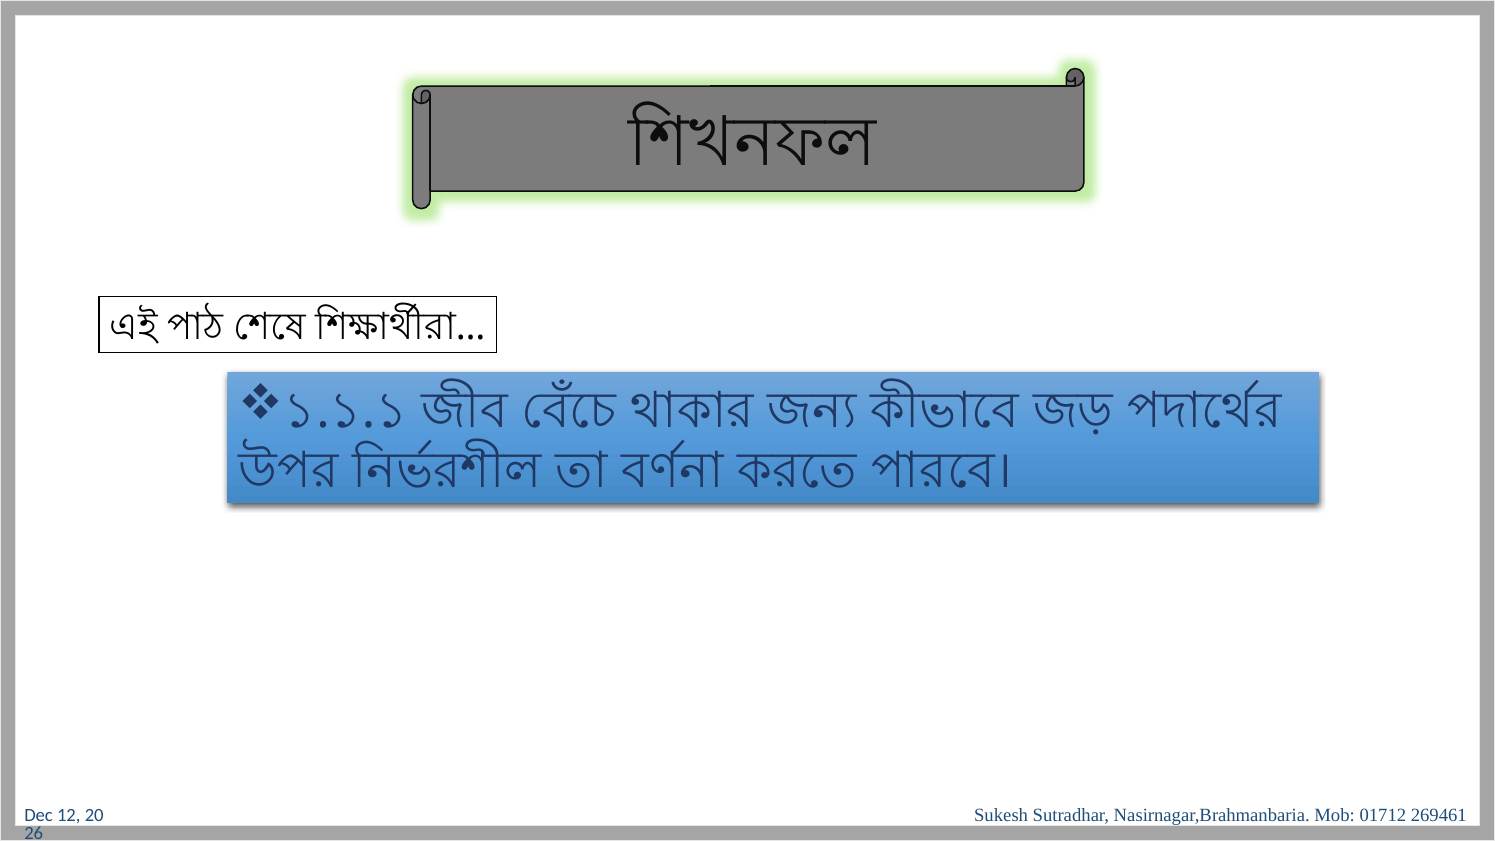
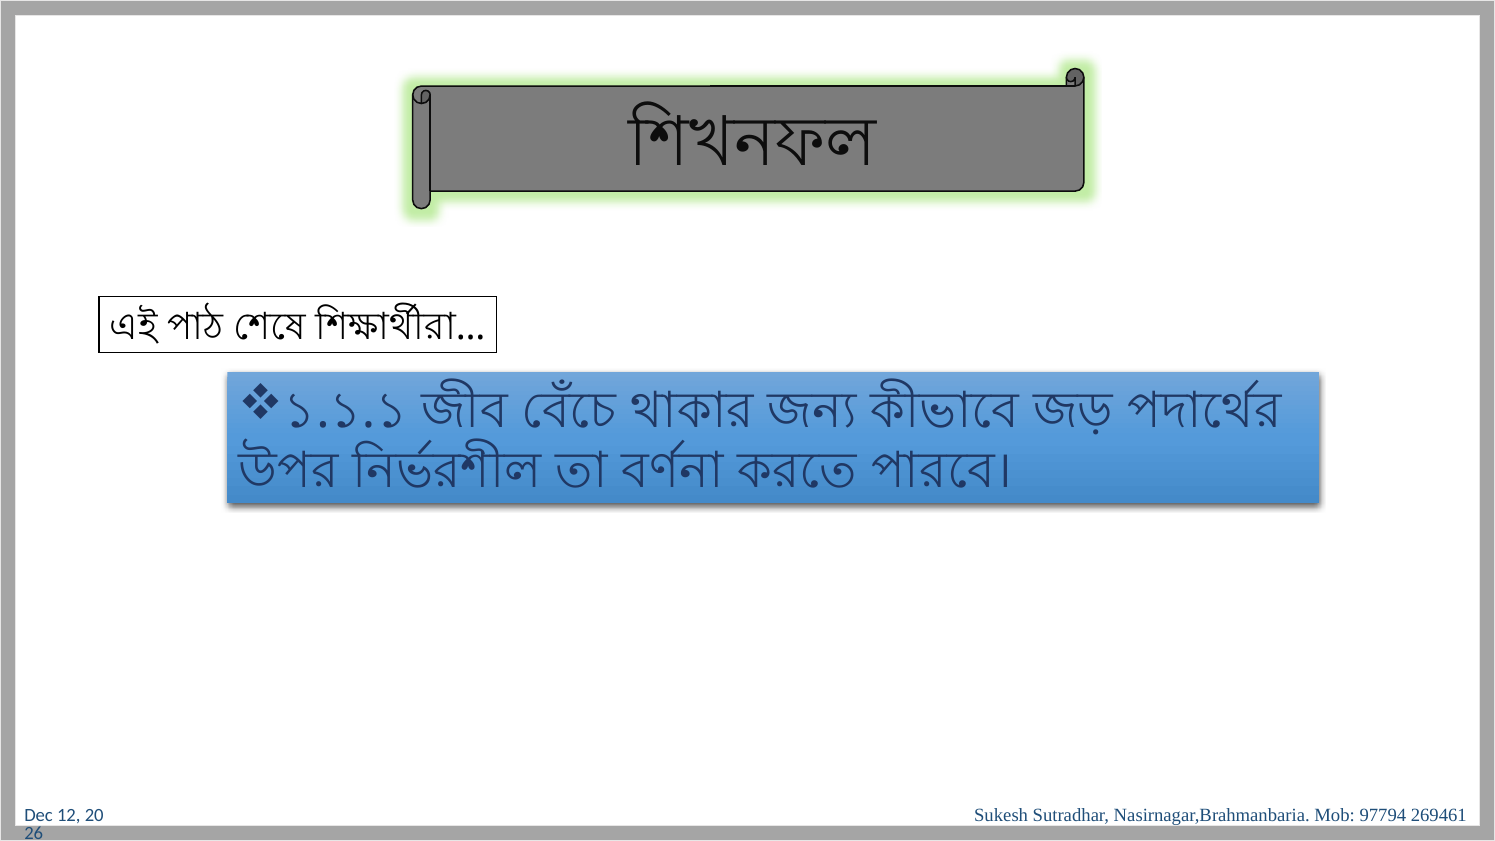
01712: 01712 -> 97794
